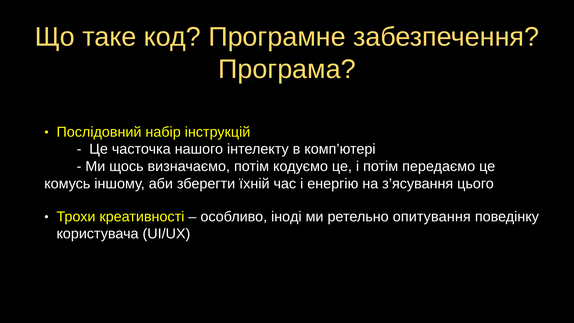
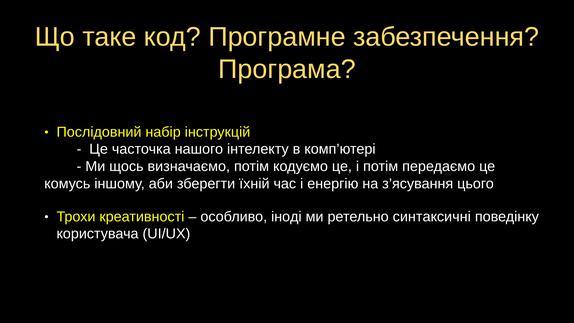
опитування: опитування -> синтаксичні
